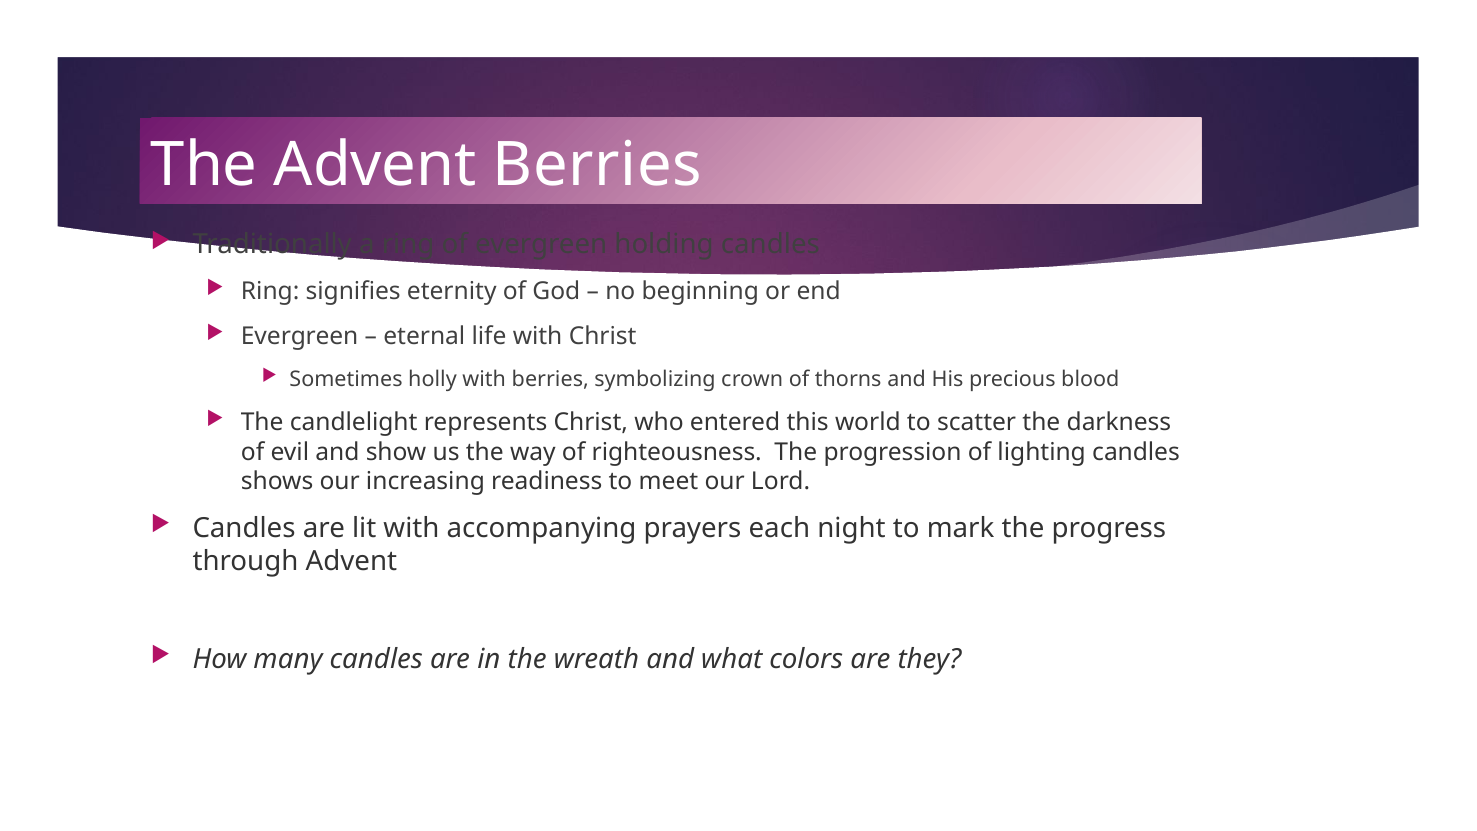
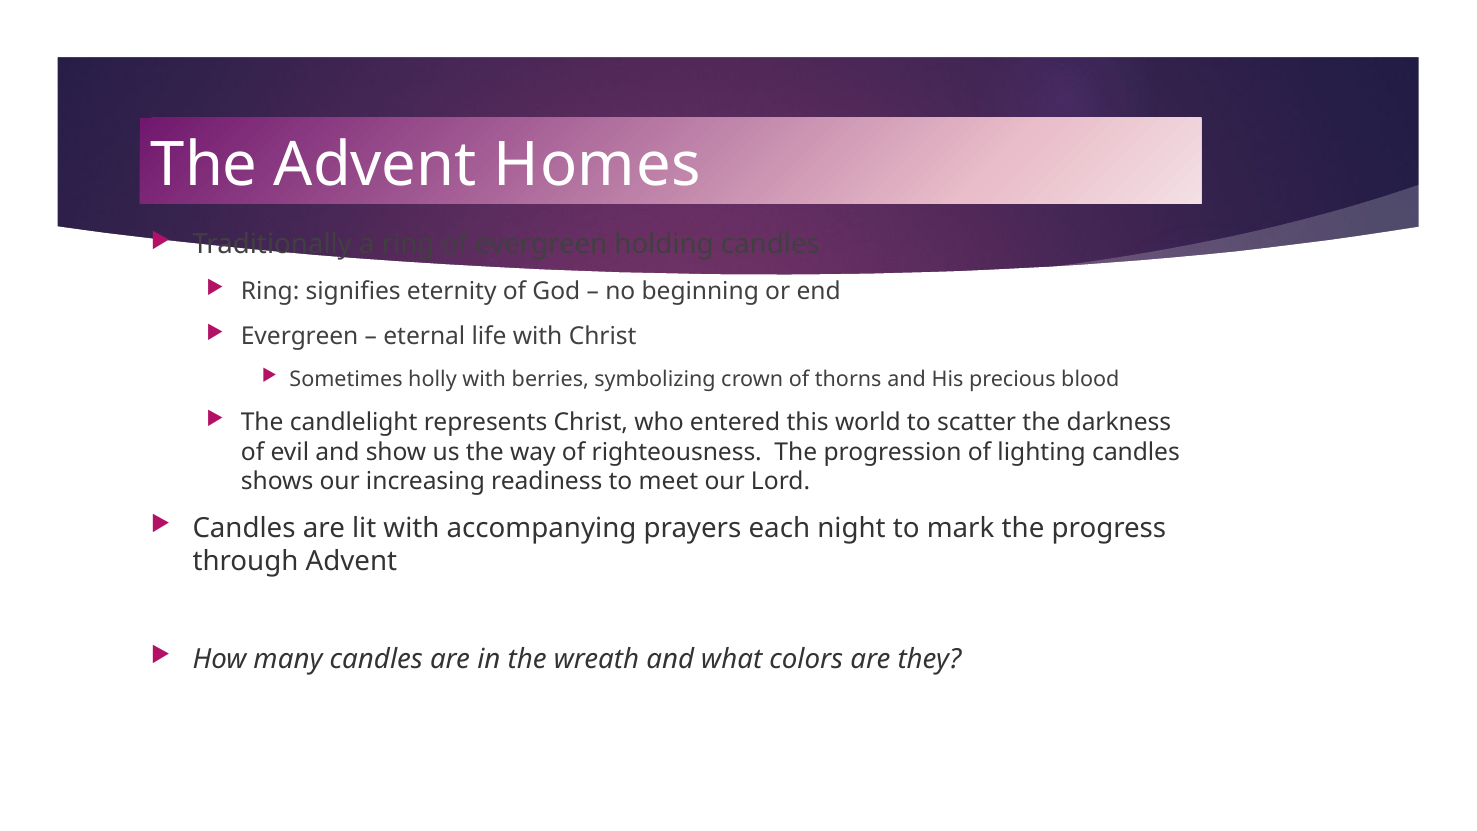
Advent Berries: Berries -> Homes
